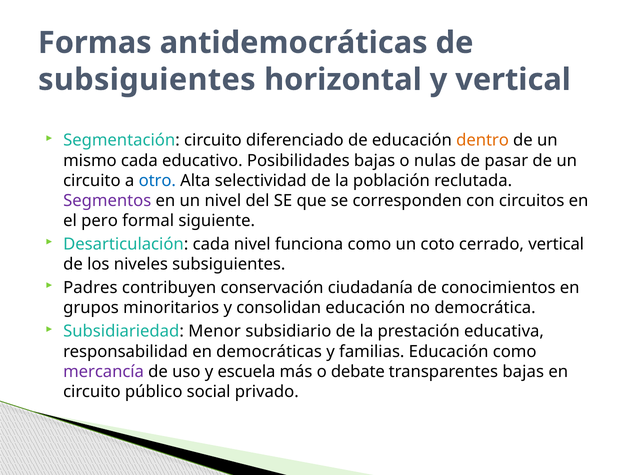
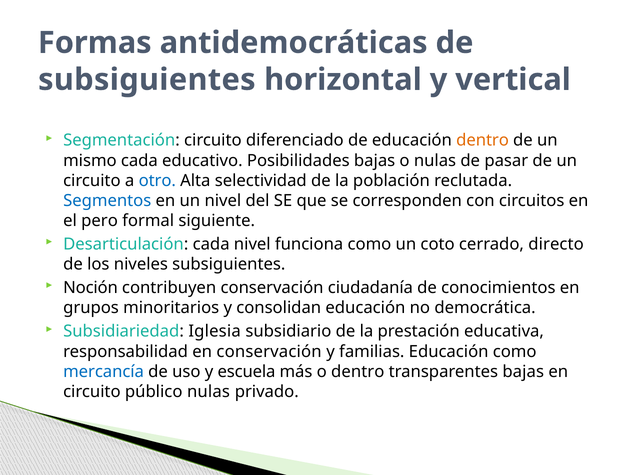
Segmentos colour: purple -> blue
cerrado vertical: vertical -> directo
Padres: Padres -> Noción
Menor: Menor -> Iglesia
en democráticas: democráticas -> conservación
mercancía colour: purple -> blue
o debate: debate -> dentro
público social: social -> nulas
